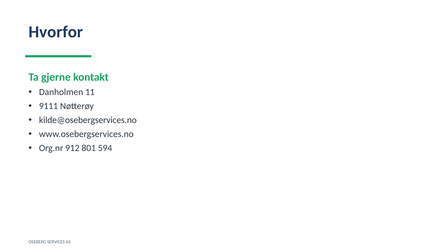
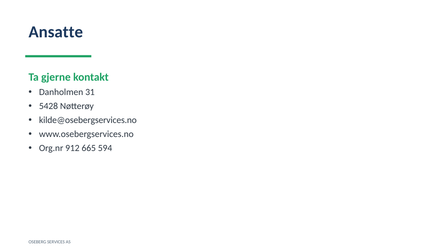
Hvorfor: Hvorfor -> Ansatte
11: 11 -> 31
9111: 9111 -> 5428
801: 801 -> 665
